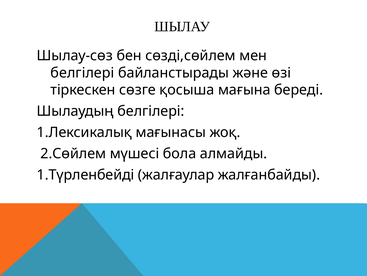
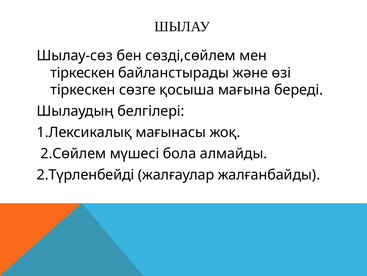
белгілері at (82, 73): белгілері -> тіркескен
1.Түрленбейді: 1.Түрленбейді -> 2.Түрленбейді
